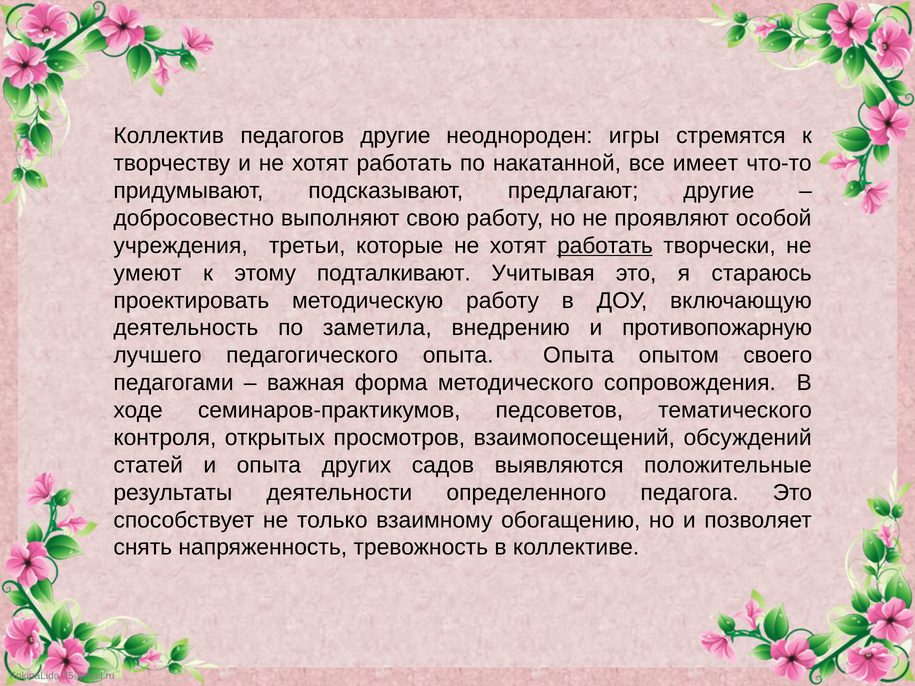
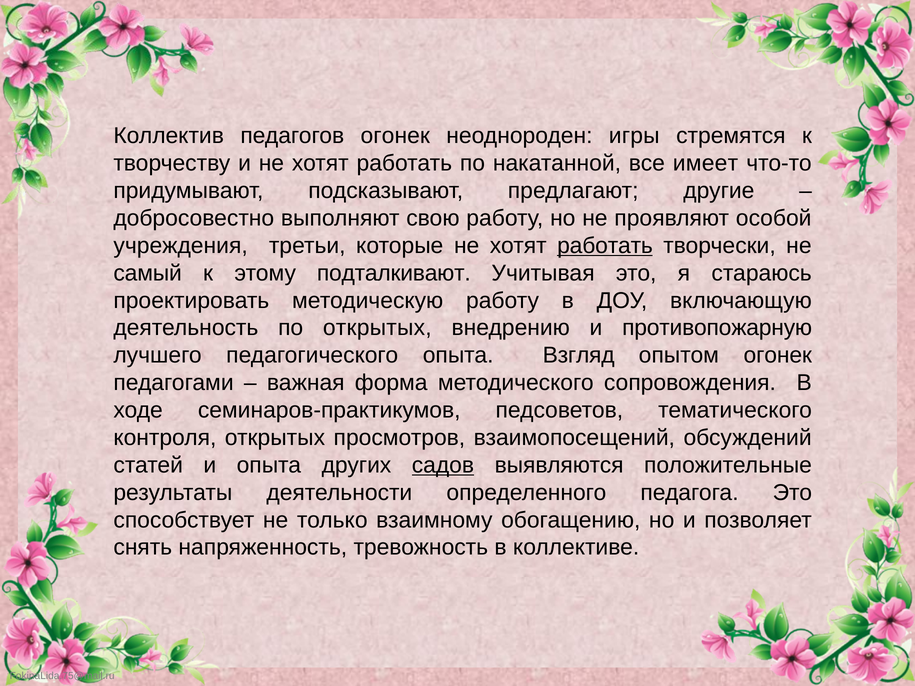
педагогов другие: другие -> огонек
умеют: умеют -> самый
по заметила: заметила -> открытых
опыта Опыта: Опыта -> Взгляд
опытом своего: своего -> огонек
садов underline: none -> present
